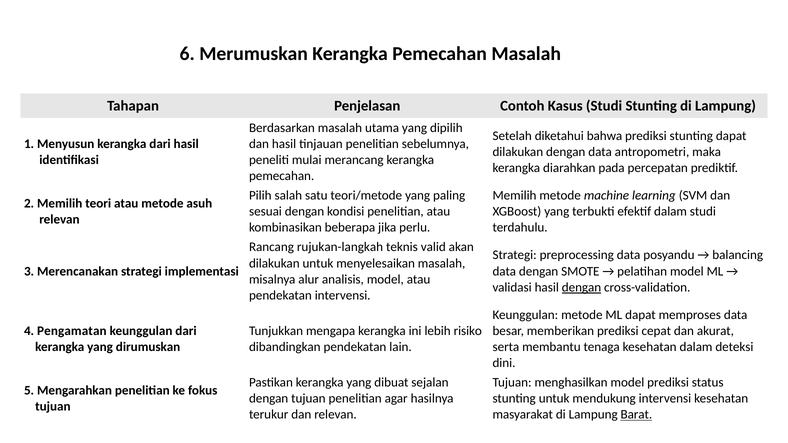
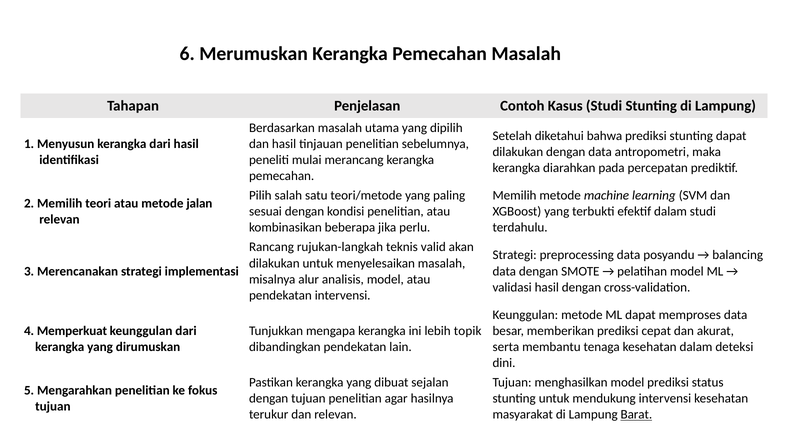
asuh: asuh -> jalan
dengan at (582, 287) underline: present -> none
Pengamatan: Pengamatan -> Memperkuat
risiko: risiko -> topik
